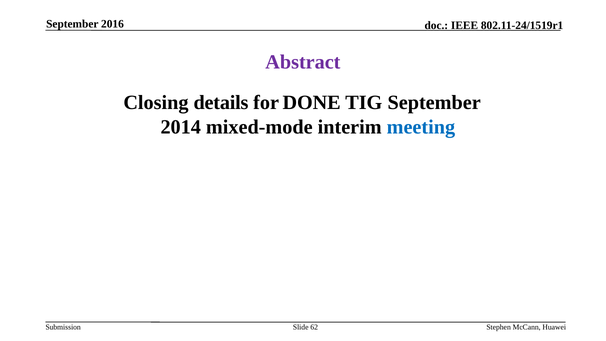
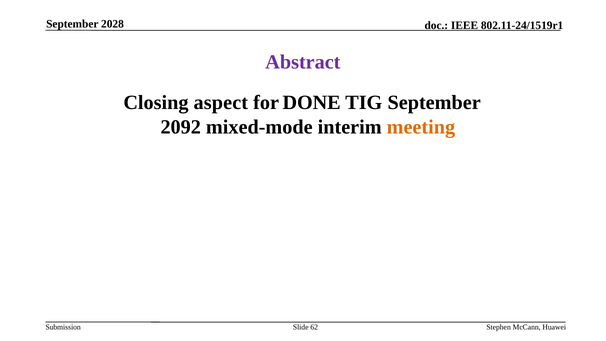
2016: 2016 -> 2028
details: details -> aspect
2014: 2014 -> 2092
meeting colour: blue -> orange
